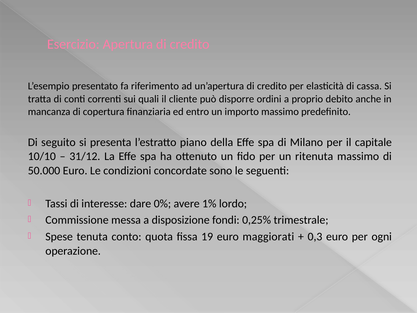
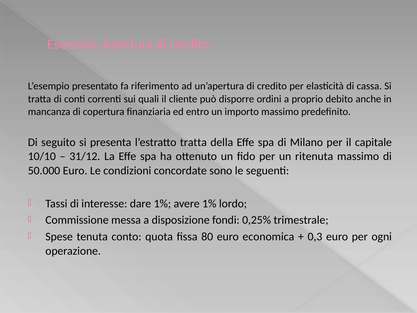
l’estratto piano: piano -> tratta
dare 0%: 0% -> 1%
19: 19 -> 80
maggiorati: maggiorati -> economica
